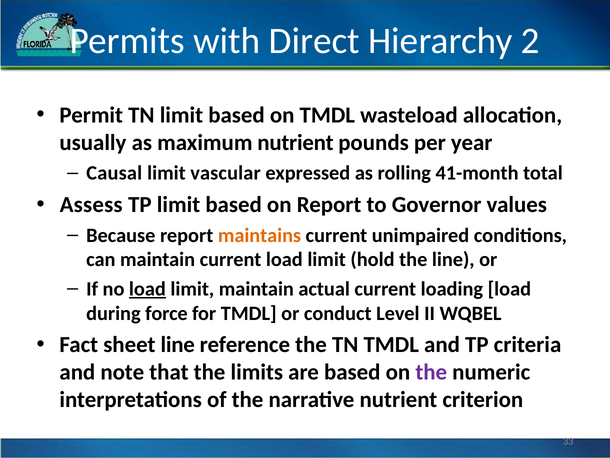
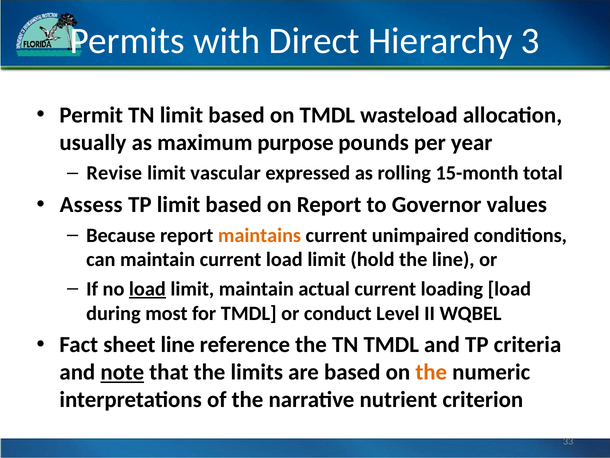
2: 2 -> 3
maximum nutrient: nutrient -> purpose
Causal: Causal -> Revise
41-month: 41-month -> 15-month
force: force -> most
note underline: none -> present
the at (431, 372) colour: purple -> orange
